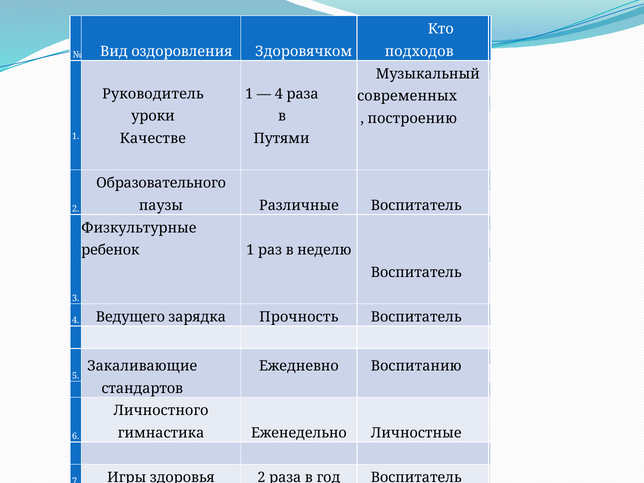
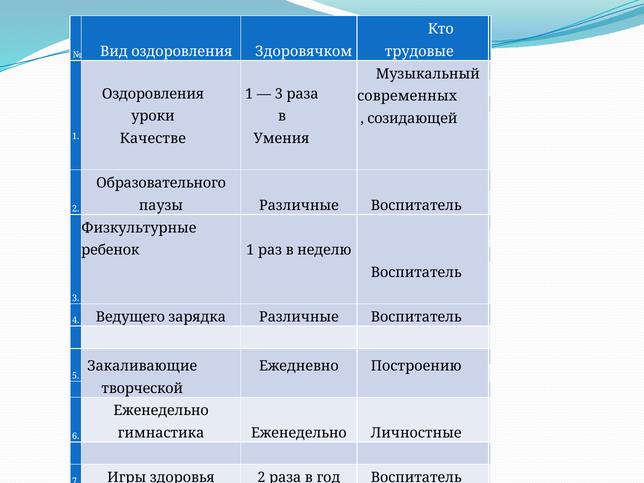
подходов: подходов -> трудовые
Руководитель at (153, 94): Руководитель -> Оздоровления
4 at (279, 94): 4 -> 3
построению: построению -> созидающей
Путями: Путями -> Умения
зарядка Прочность: Прочность -> Различные
Воспитанию: Воспитанию -> Построению
стандартов: стандартов -> творческой
Личностного at (161, 411): Личностного -> Еженедельно
